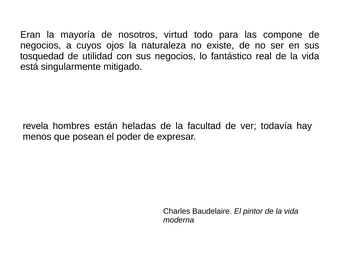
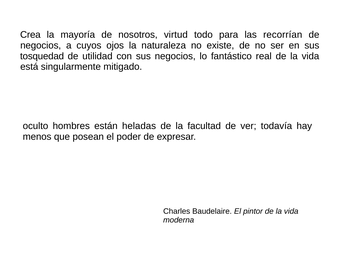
Eran: Eran -> Crea
compone: compone -> recorrían
revela: revela -> oculto
